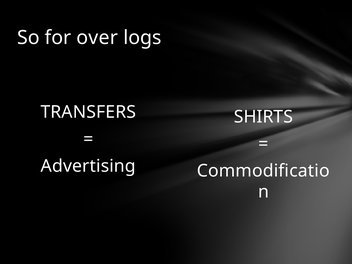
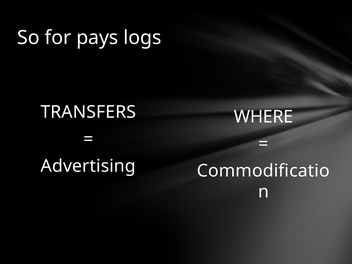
over: over -> pays
SHIRTS: SHIRTS -> WHERE
